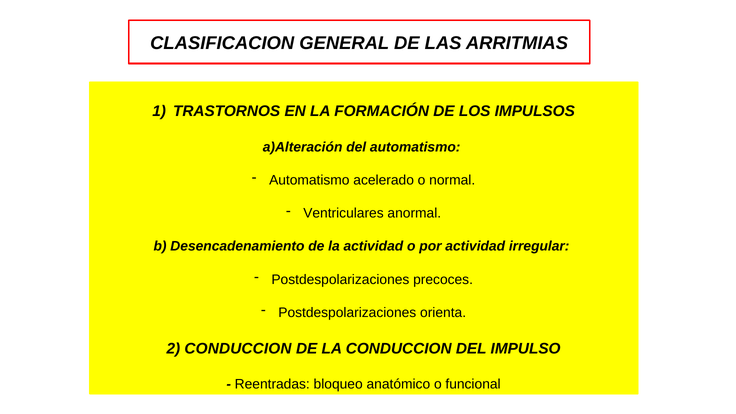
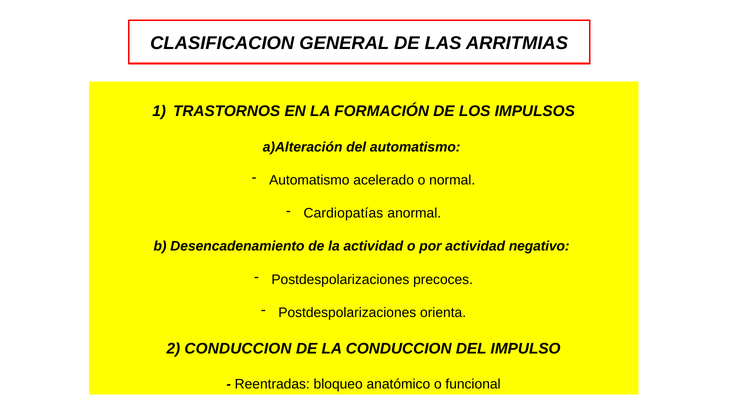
Ventriculares: Ventriculares -> Cardiopatías
irregular: irregular -> negativo
